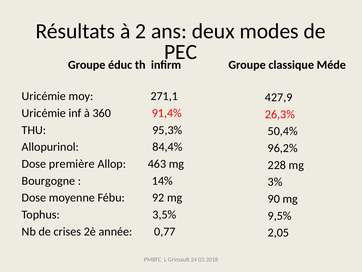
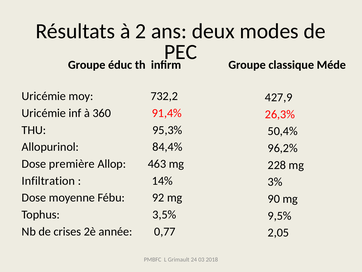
271,1: 271,1 -> 732,2
Bourgogne: Bourgogne -> Infiltration
